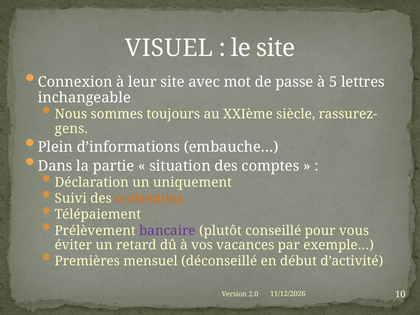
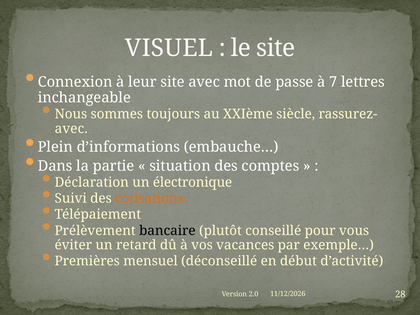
5: 5 -> 7
gens at (71, 129): gens -> avec
uniquement: uniquement -> électronique
bancaire colour: purple -> black
10: 10 -> 28
